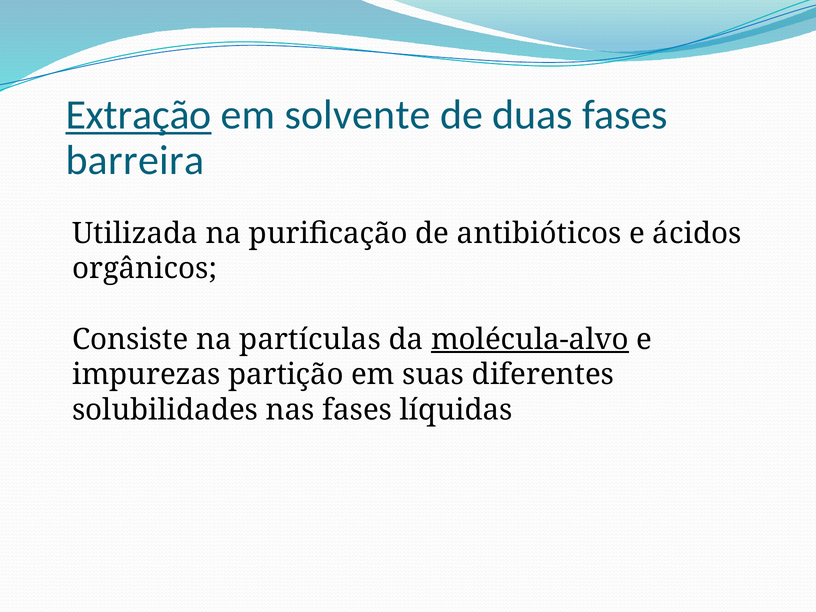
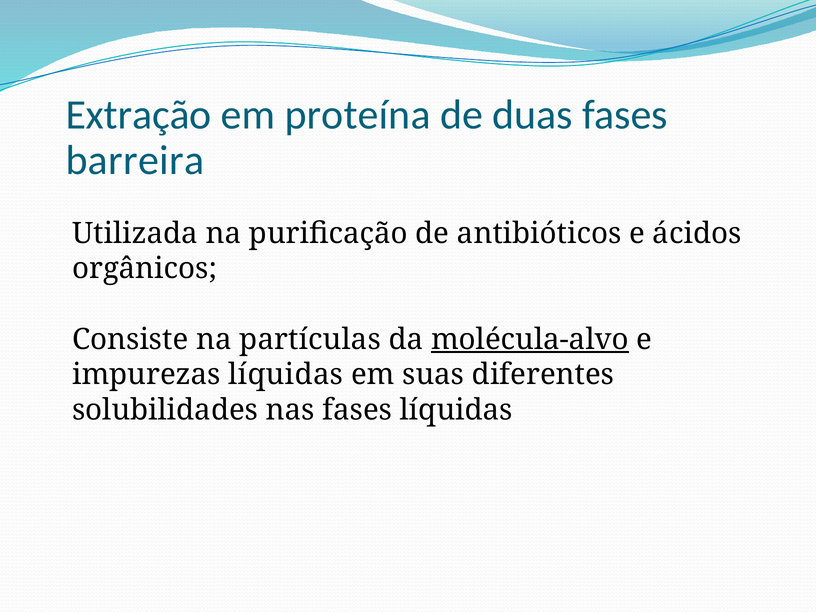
Extração underline: present -> none
solvente: solvente -> proteína
impurezas partição: partição -> líquidas
